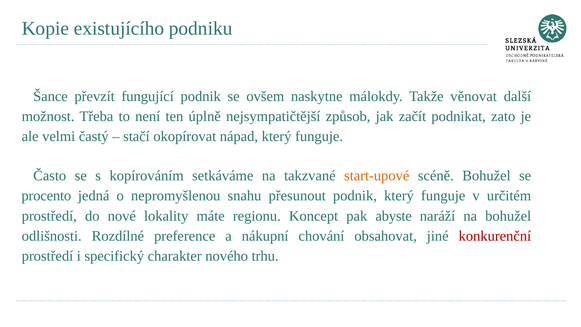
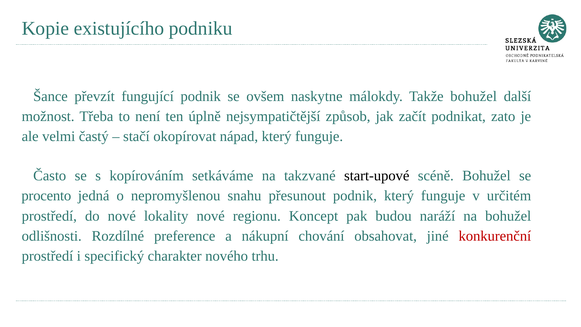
Takže věnovat: věnovat -> bohužel
start-upové colour: orange -> black
lokality máte: máte -> nové
abyste: abyste -> budou
